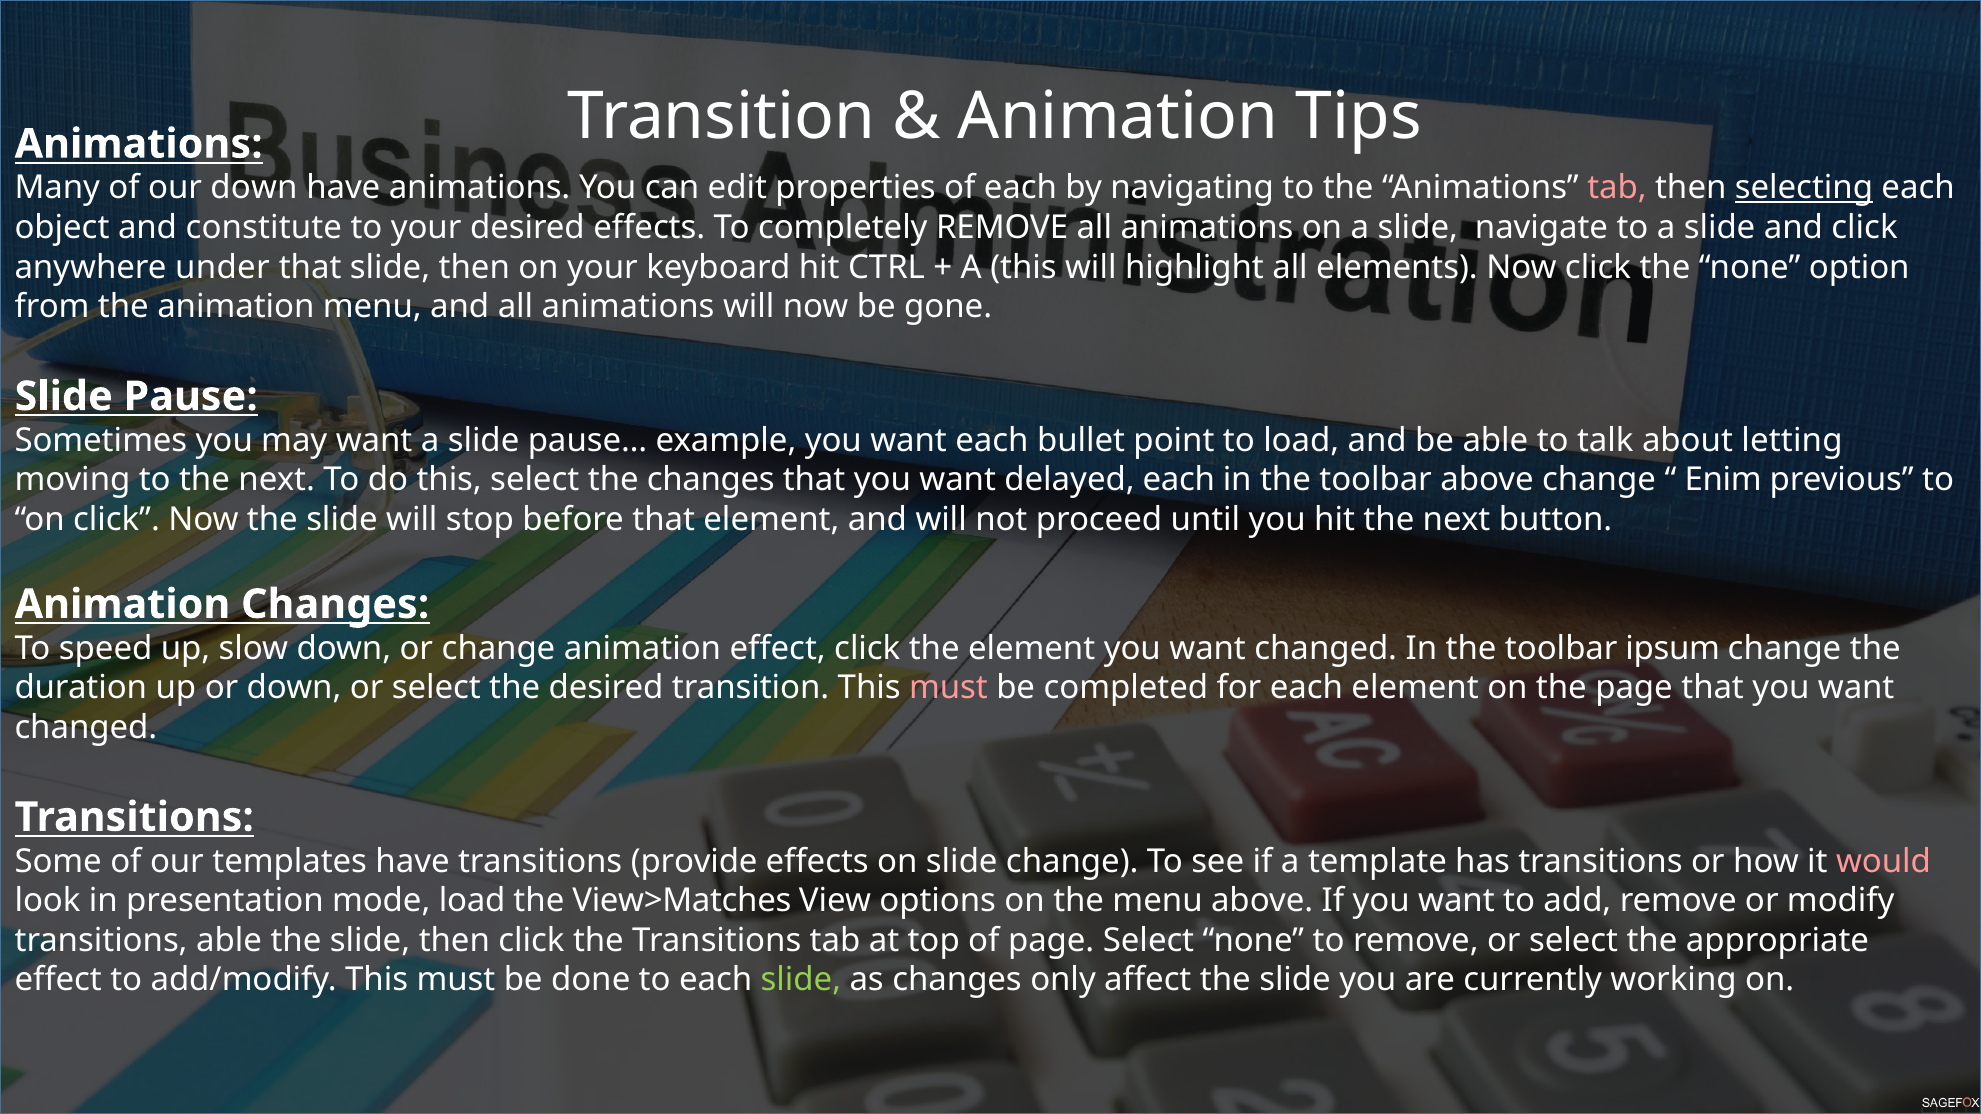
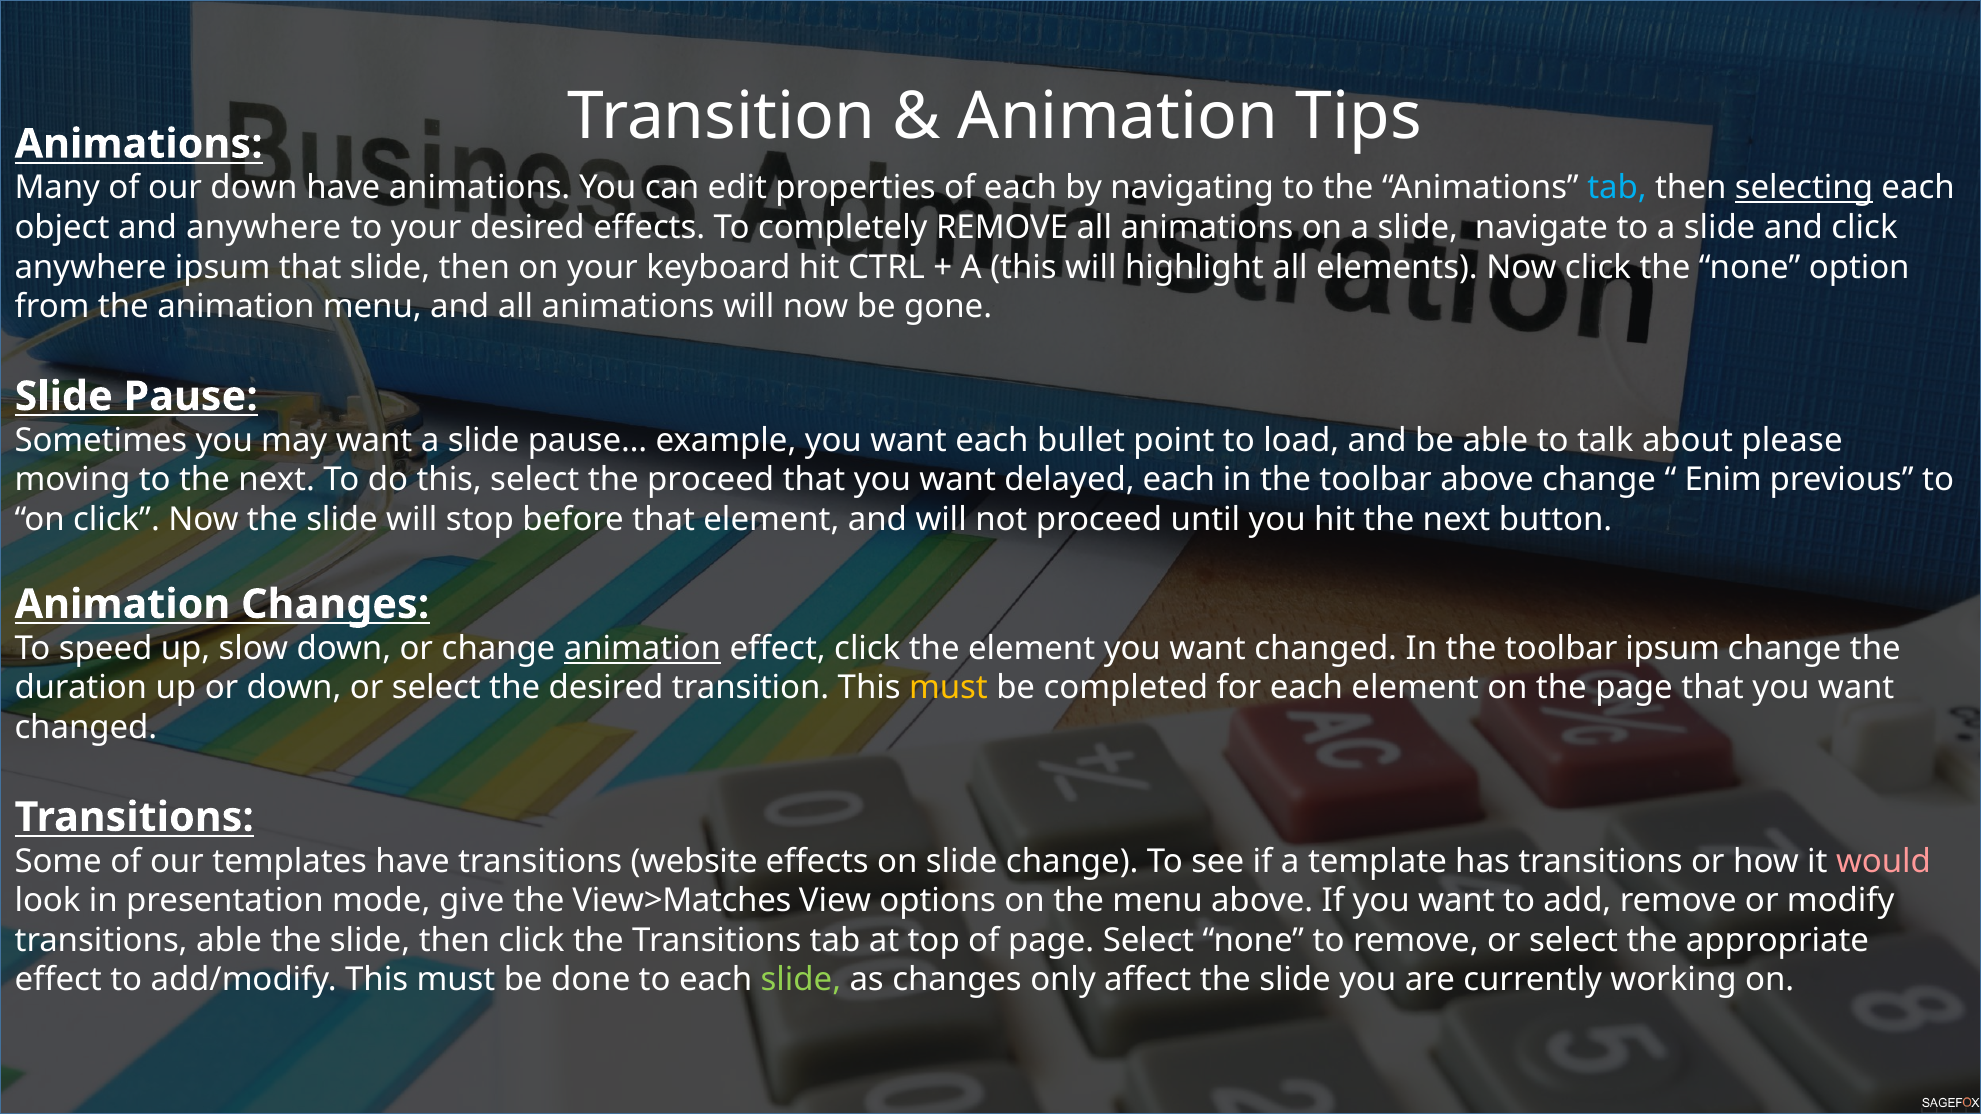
tab at (1617, 188) colour: pink -> light blue
and constitute: constitute -> anywhere
anywhere under: under -> ipsum
letting: letting -> please
the changes: changes -> proceed
animation at (642, 649) underline: none -> present
must at (949, 688) colour: pink -> yellow
provide: provide -> website
mode load: load -> give
